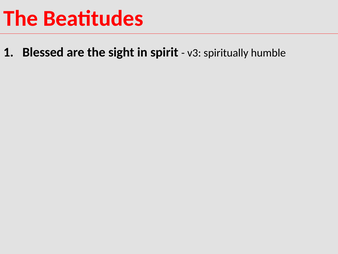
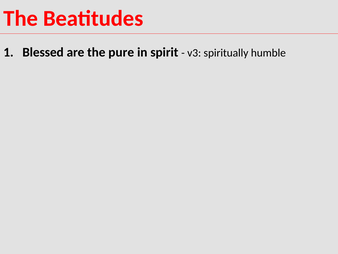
sight: sight -> pure
